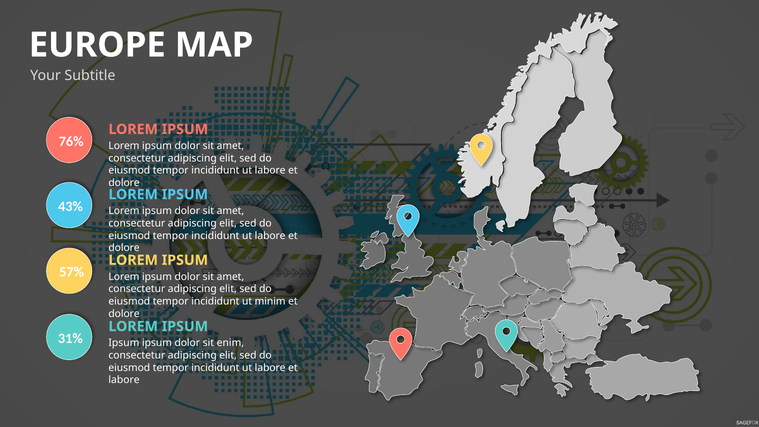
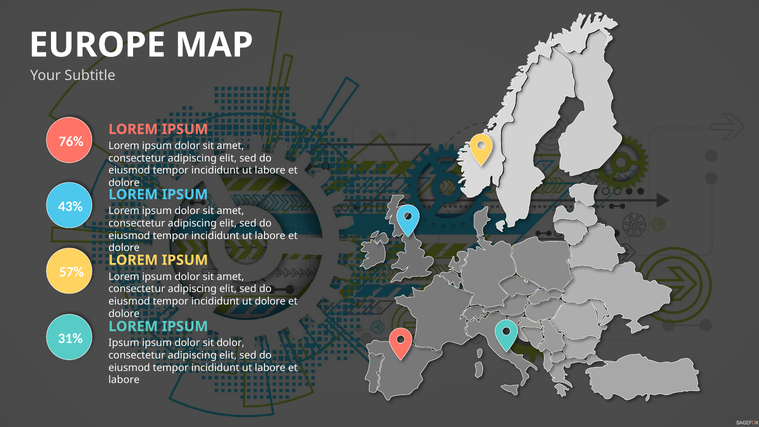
ut minim: minim -> dolore
sit enim: enim -> dolor
